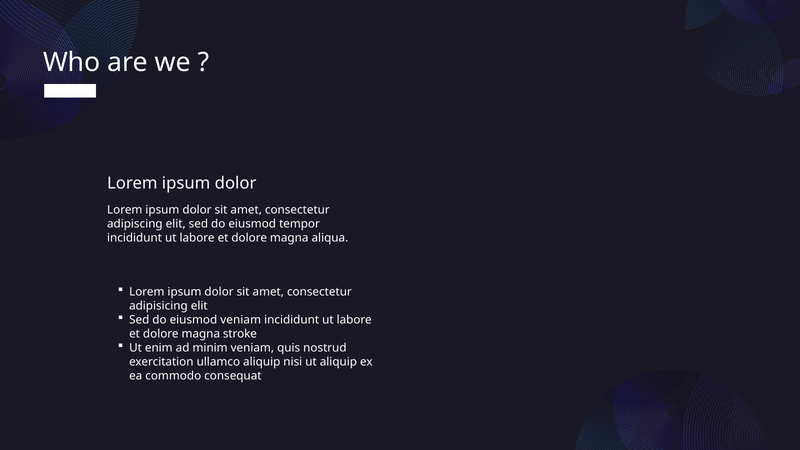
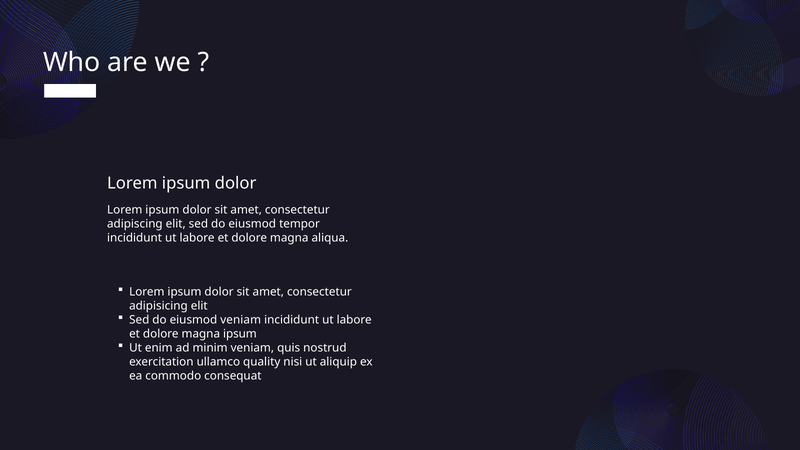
magna stroke: stroke -> ipsum
ullamco aliquip: aliquip -> quality
